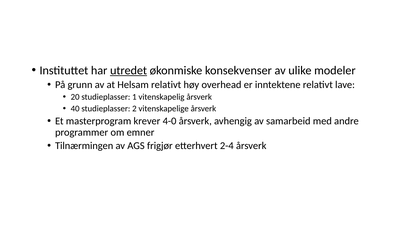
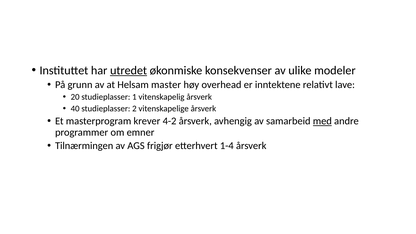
Helsam relativt: relativt -> master
4-0: 4-0 -> 4-2
med underline: none -> present
2-4: 2-4 -> 1-4
